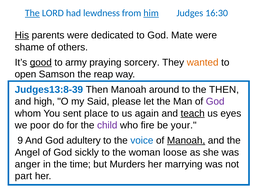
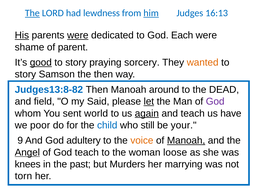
16:30: 16:30 -> 16:13
were at (78, 35) underline: none -> present
Mate: Mate -> Each
others: others -> parent
army at (76, 62): army -> story
open at (25, 74): open -> story
the reap: reap -> then
Judges13:8-39: Judges13:8-39 -> Judges13:8-82
the THEN: THEN -> DEAD
high: high -> field
let underline: none -> present
place: place -> world
again underline: none -> present
teach at (193, 113) underline: present -> none
eyes: eyes -> have
child colour: purple -> blue
fire: fire -> still
voice colour: blue -> orange
Angel underline: none -> present
God sickly: sickly -> teach
anger: anger -> knees
time: time -> past
part: part -> torn
